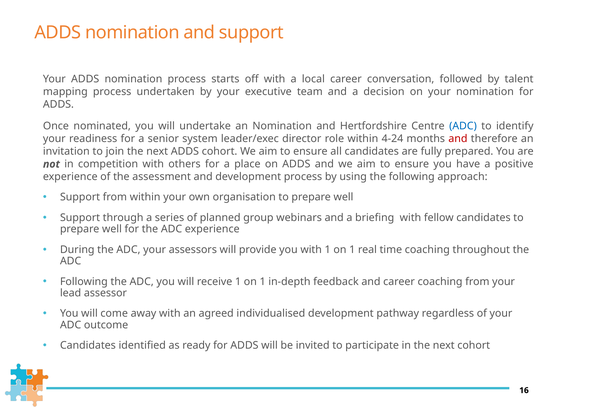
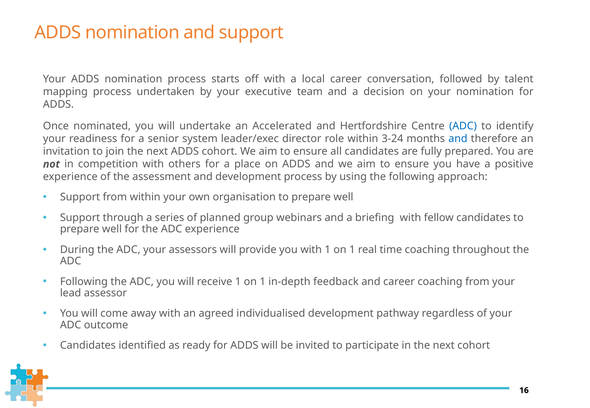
an Nomination: Nomination -> Accelerated
4-24: 4-24 -> 3-24
and at (458, 139) colour: red -> blue
